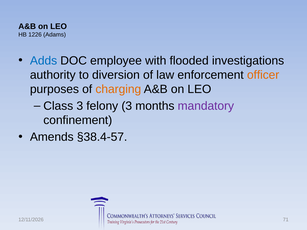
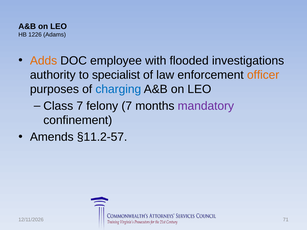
Adds colour: blue -> orange
diversion: diversion -> specialist
charging colour: orange -> blue
Class 3: 3 -> 7
felony 3: 3 -> 7
§38.4-57: §38.4-57 -> §11.2-57
